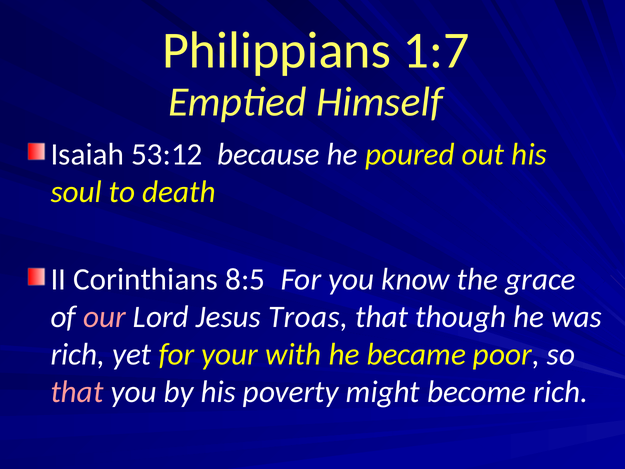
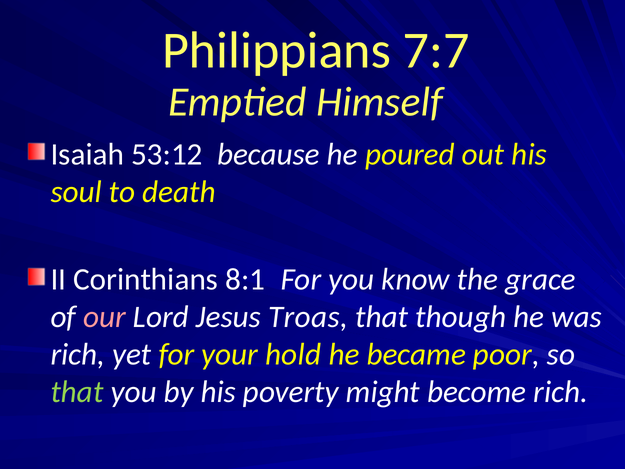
1:7: 1:7 -> 7:7
8:5: 8:5 -> 8:1
with: with -> hold
that at (77, 392) colour: pink -> light green
